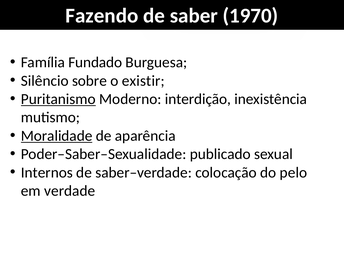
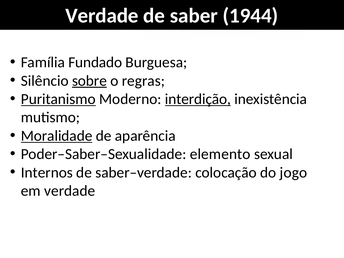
Fazendo at (102, 16): Fazendo -> Verdade
1970: 1970 -> 1944
sobre underline: none -> present
existir: existir -> regras
interdição underline: none -> present
publicado: publicado -> elemento
pelo: pelo -> jogo
